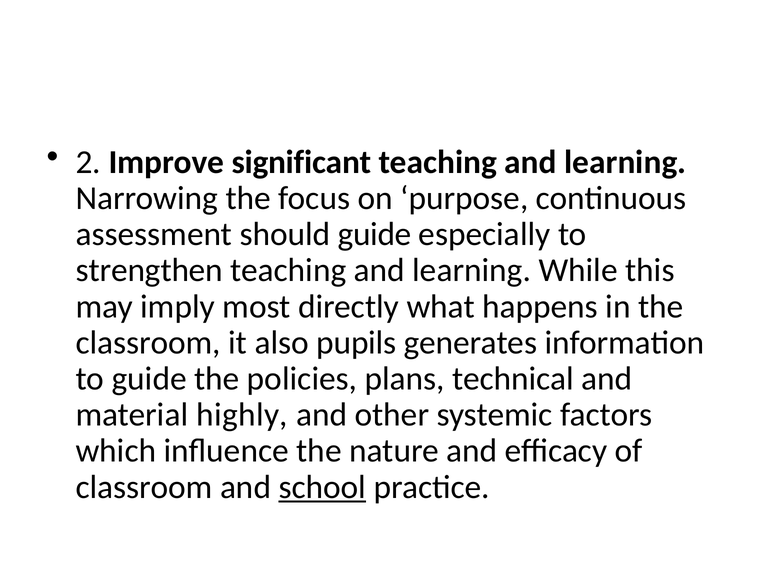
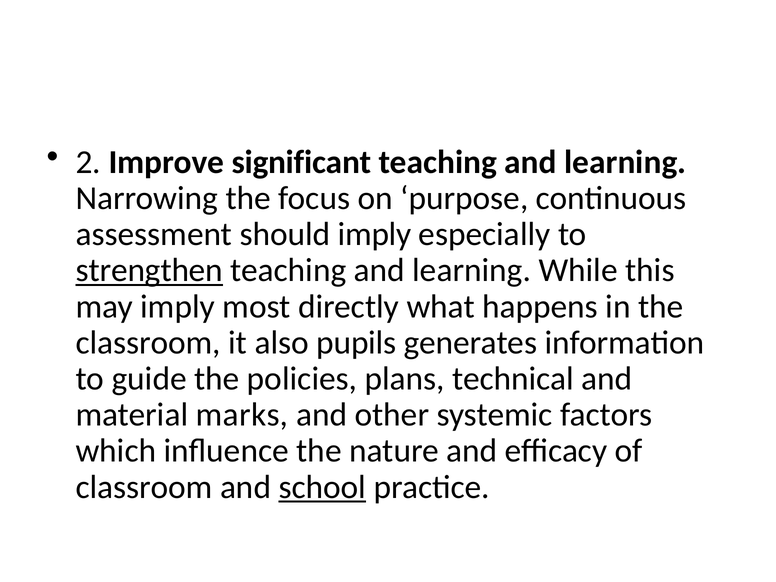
should guide: guide -> imply
strengthen underline: none -> present
highly: highly -> marks
